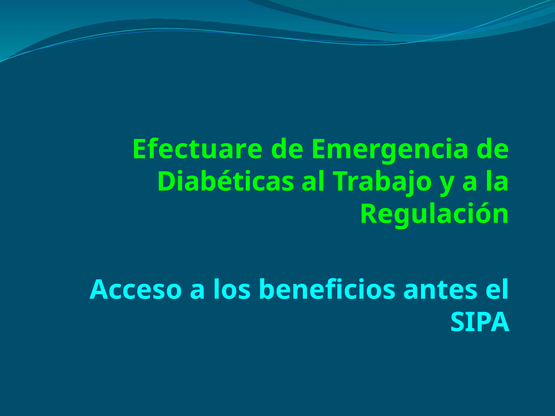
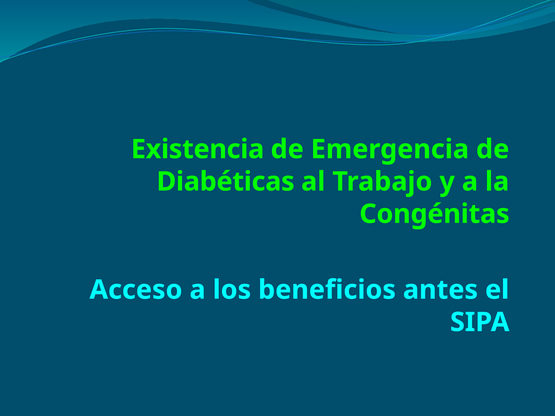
Efectuare: Efectuare -> Existencia
Regulación: Regulación -> Congénitas
